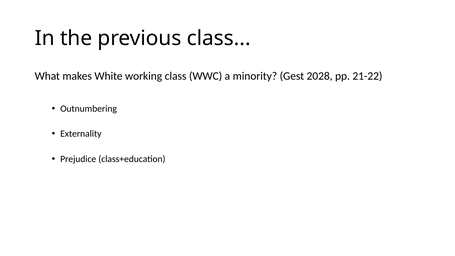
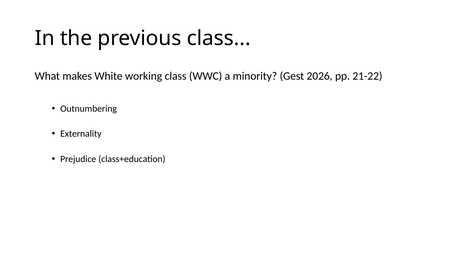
2028: 2028 -> 2026
